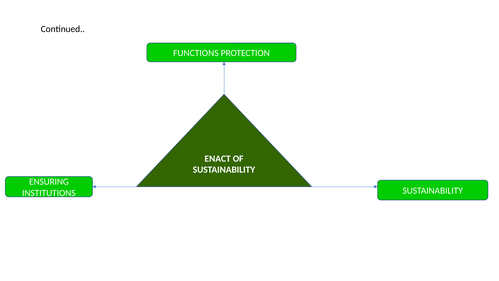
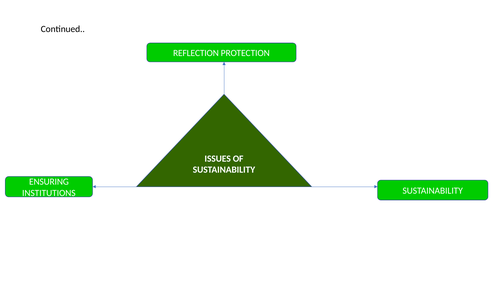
FUNCTIONS: FUNCTIONS -> REFLECTION
ENACT: ENACT -> ISSUES
